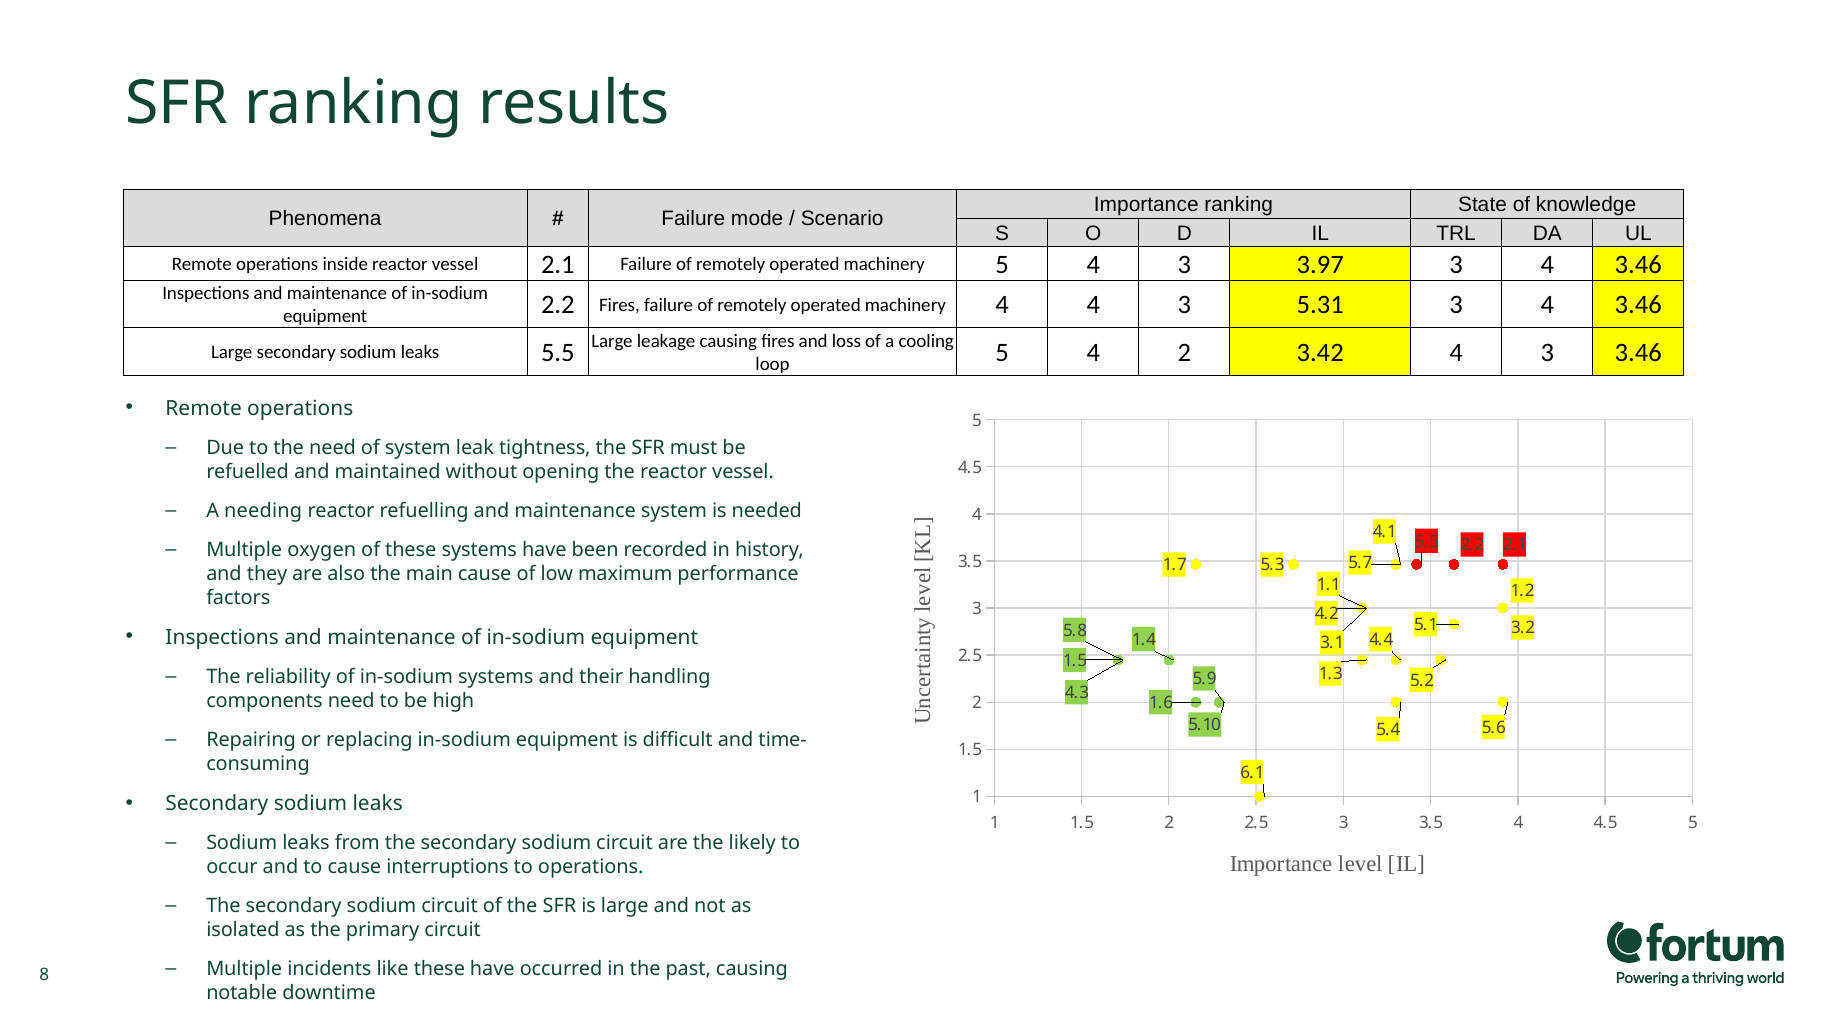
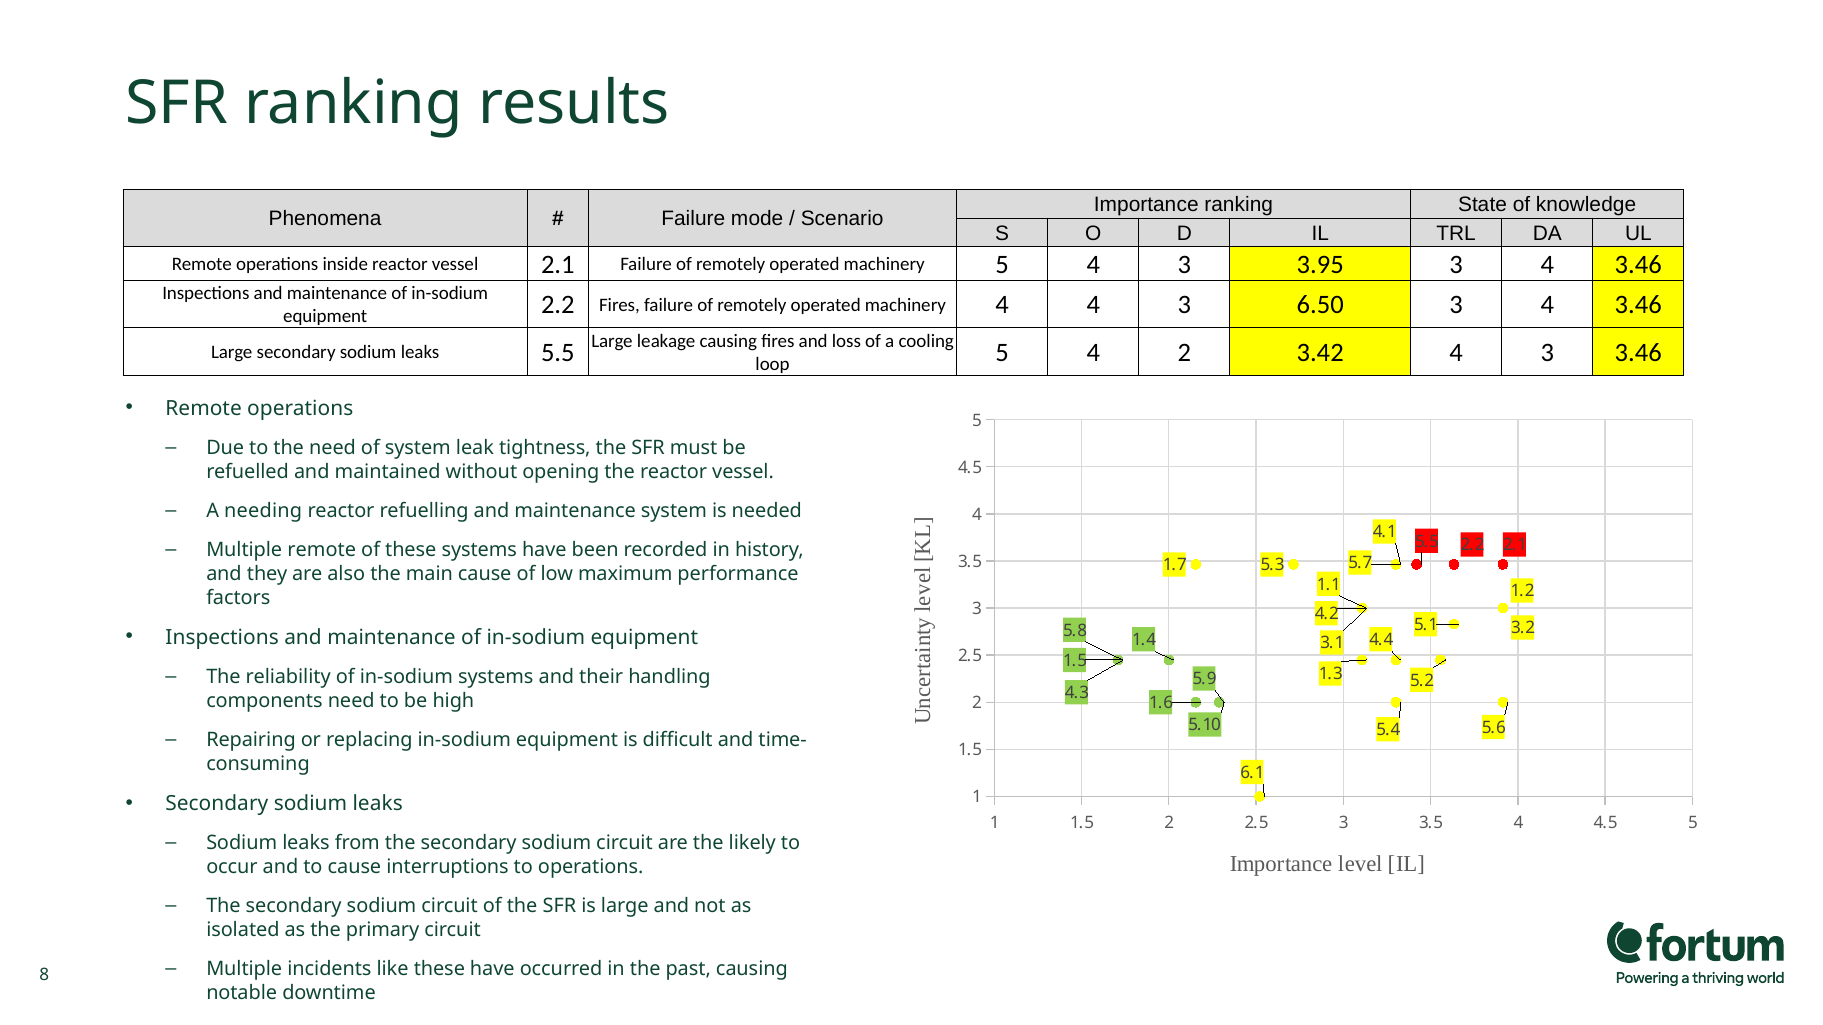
3.97: 3.97 -> 3.95
5.31: 5.31 -> 6.50
Multiple oxygen: oxygen -> remote
